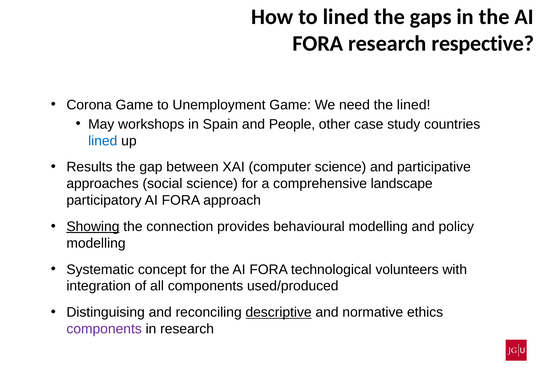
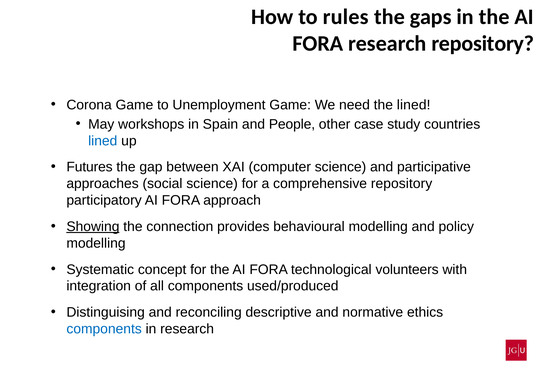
to lined: lined -> rules
research respective: respective -> repository
Results: Results -> Futures
comprehensive landscape: landscape -> repository
descriptive underline: present -> none
components at (104, 329) colour: purple -> blue
